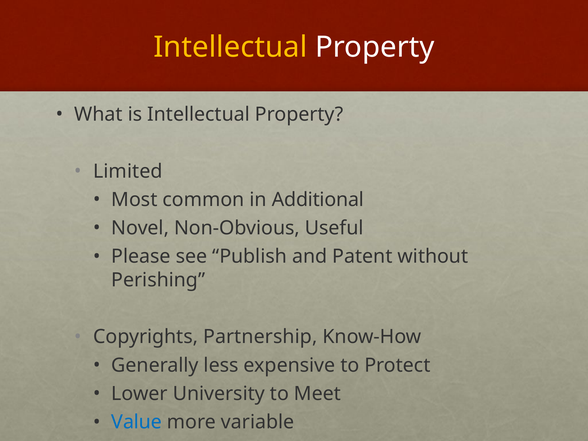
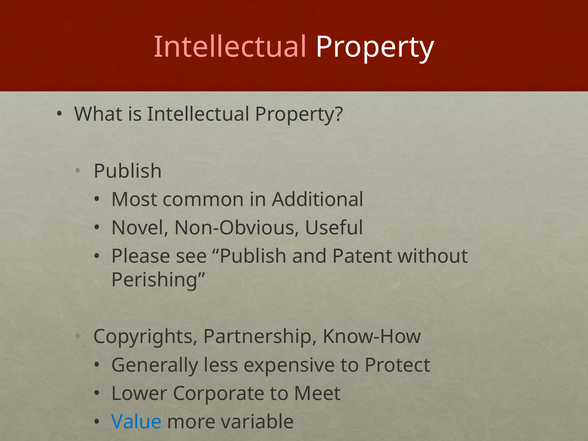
Intellectual at (230, 47) colour: yellow -> pink
Limited at (128, 171): Limited -> Publish
University: University -> Corporate
